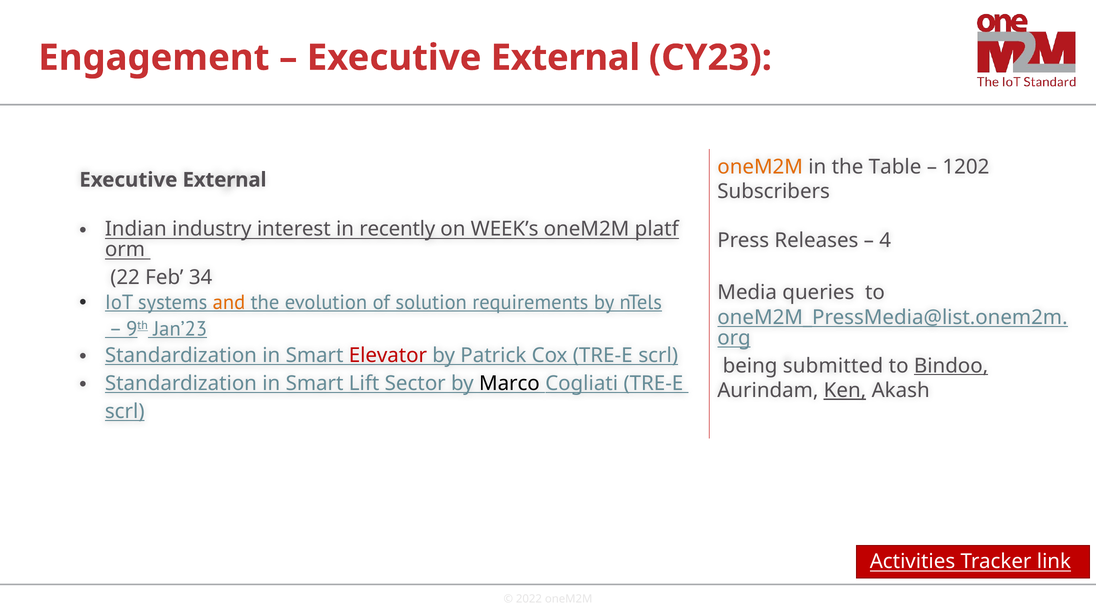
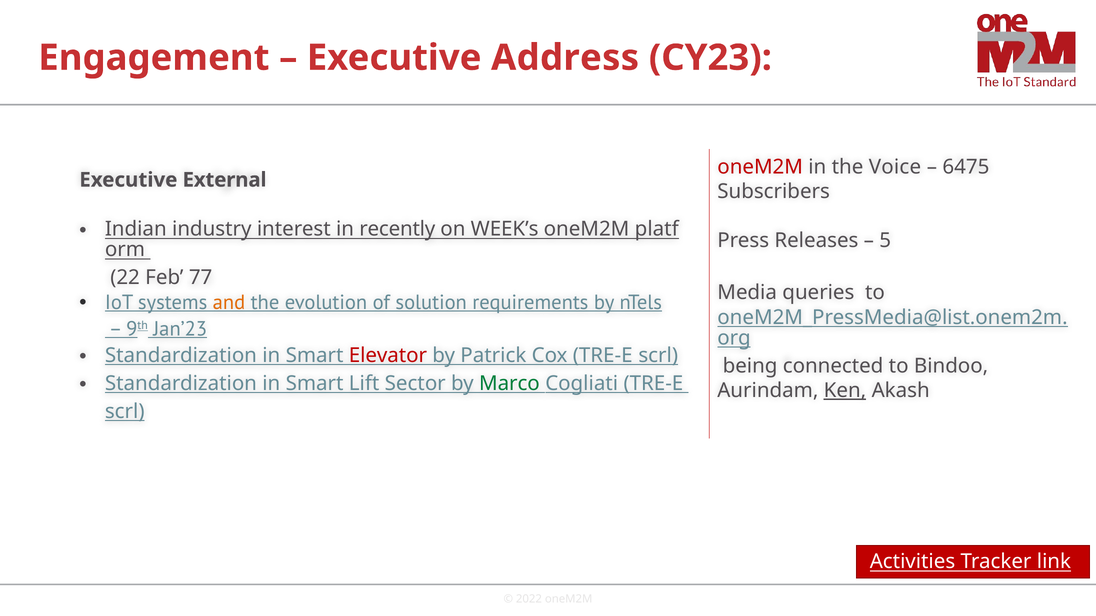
External at (565, 58): External -> Address
oneM2M at (760, 167) colour: orange -> red
Table: Table -> Voice
1202: 1202 -> 6475
4: 4 -> 5
34: 34 -> 77
submitted: submitted -> connected
Bindoo underline: present -> none
Marco colour: black -> green
